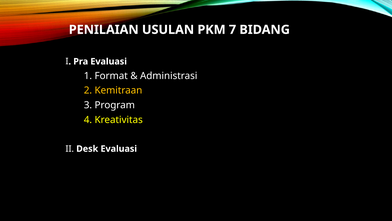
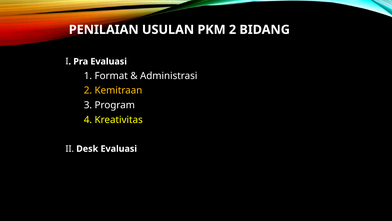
PKM 7: 7 -> 2
